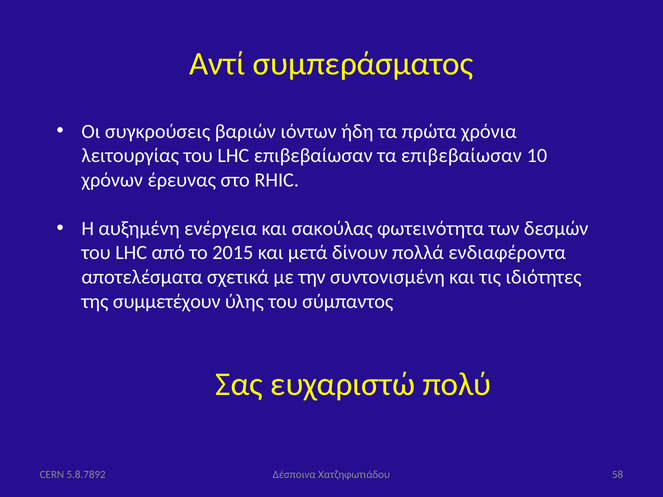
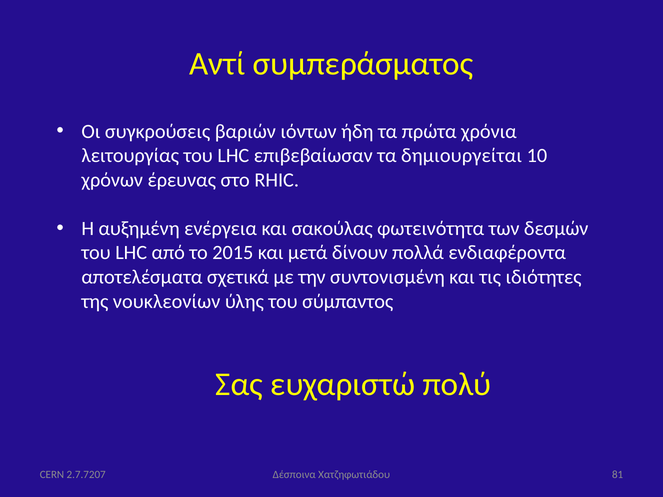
τα επιβεβαίωσαν: επιβεβαίωσαν -> δημιουργείται
συμμετέχουν: συμμετέχουν -> νουκλεονίων
58: 58 -> 81
5.8.7892: 5.8.7892 -> 2.7.7207
